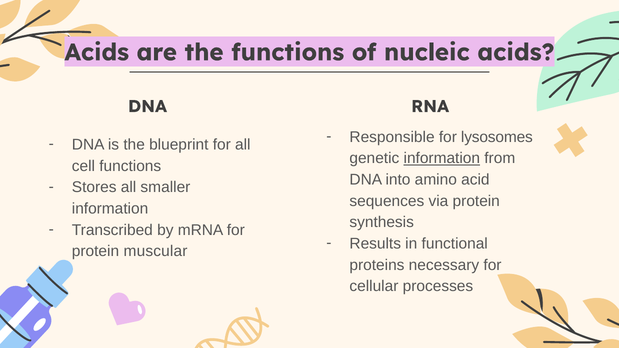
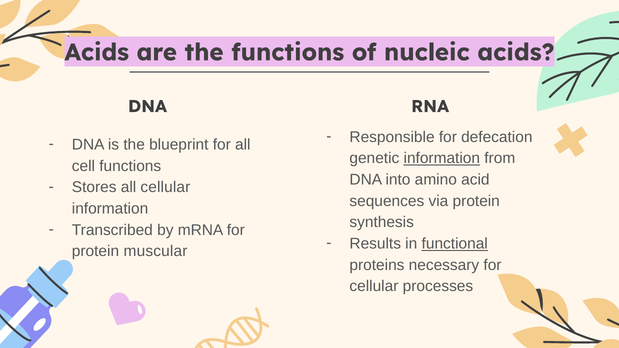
lysosomes: lysosomes -> defecation
all smaller: smaller -> cellular
functional underline: none -> present
